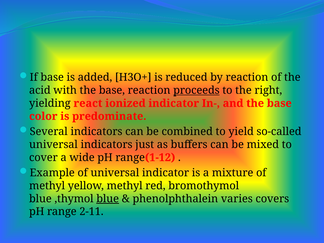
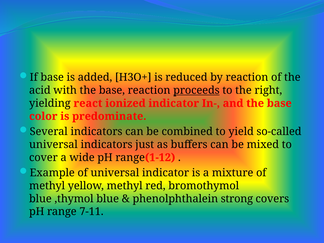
blue at (108, 199) underline: present -> none
varies: varies -> strong
2-11: 2-11 -> 7-11
